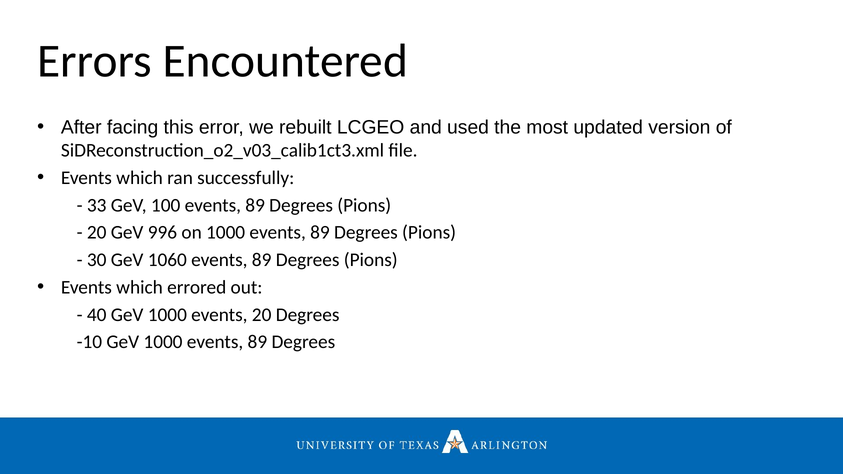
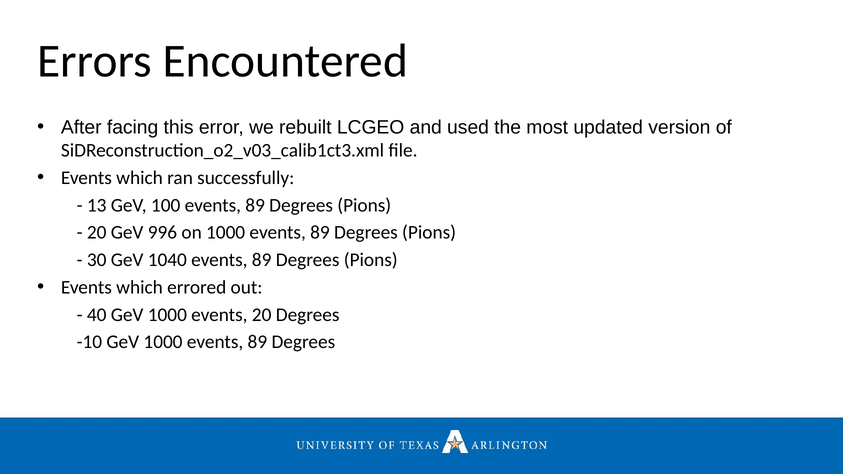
33: 33 -> 13
1060: 1060 -> 1040
